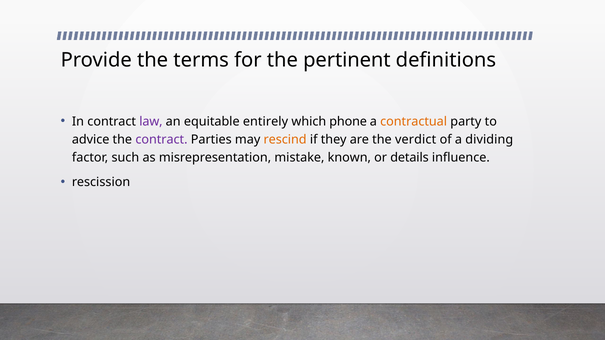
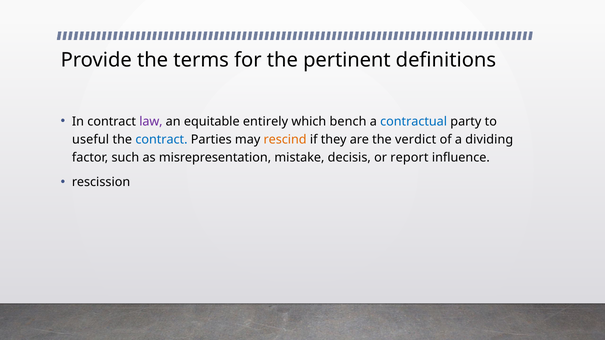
phone: phone -> bench
contractual colour: orange -> blue
advice: advice -> useful
contract at (161, 140) colour: purple -> blue
known: known -> decisis
details: details -> report
